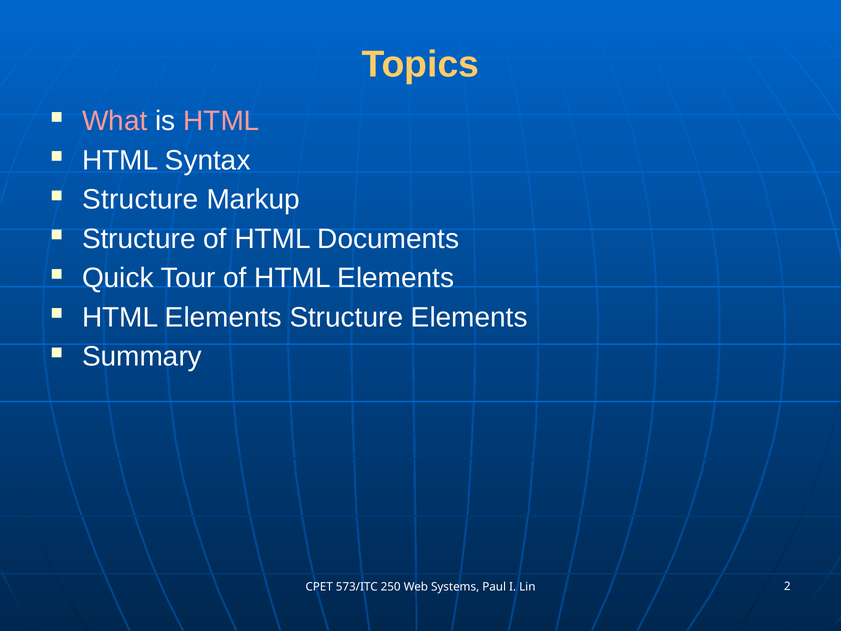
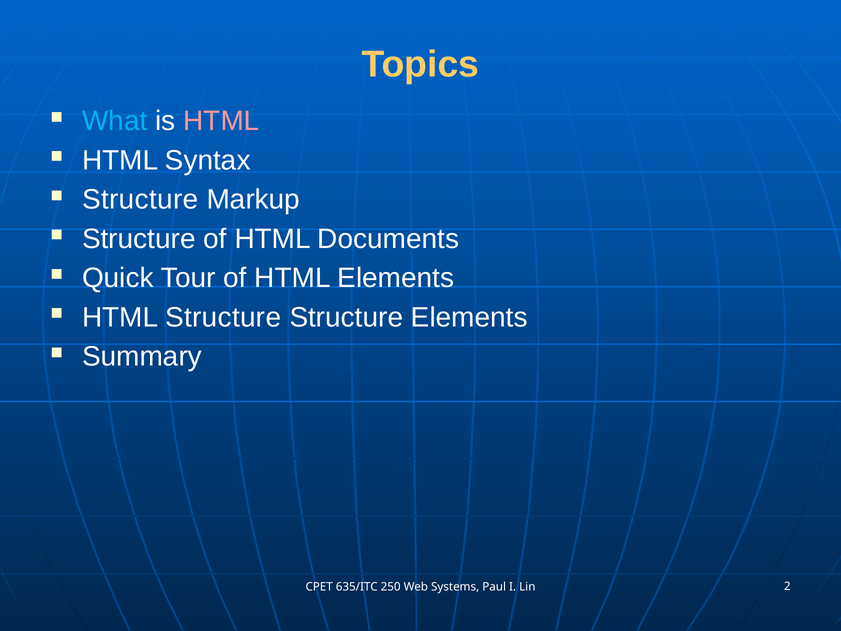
What colour: pink -> light blue
Elements at (223, 317): Elements -> Structure
573/ITC: 573/ITC -> 635/ITC
